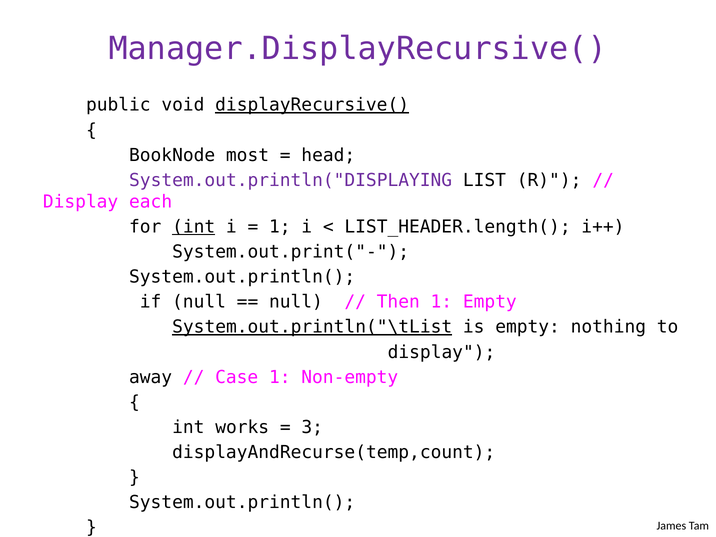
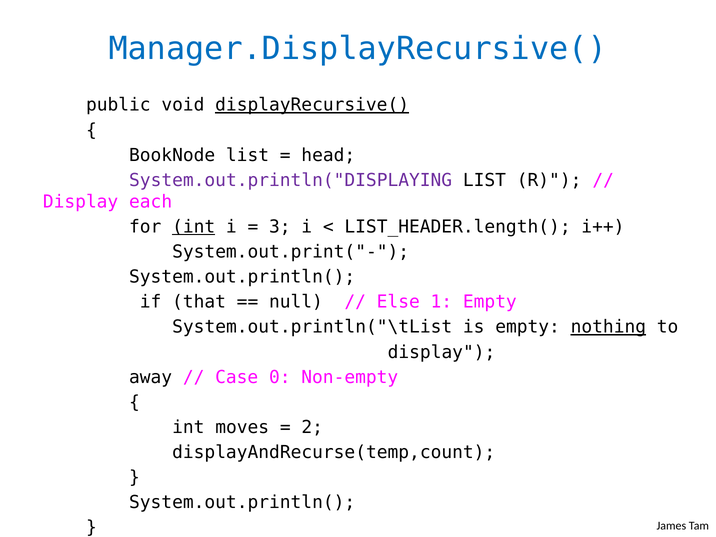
Manager.DisplayRecursive( colour: purple -> blue
BookNode most: most -> list
1 at (280, 227): 1 -> 3
if null: null -> that
Then: Then -> Else
System.out.println("\tList underline: present -> none
nothing underline: none -> present
Case 1: 1 -> 0
works: works -> moves
3: 3 -> 2
